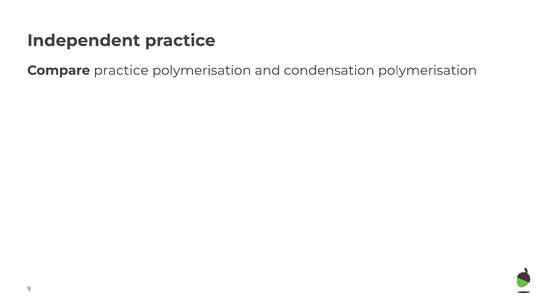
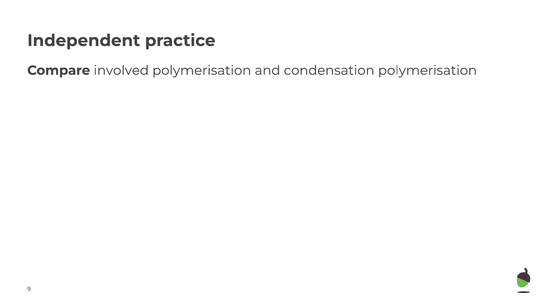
Compare practice: practice -> involved
